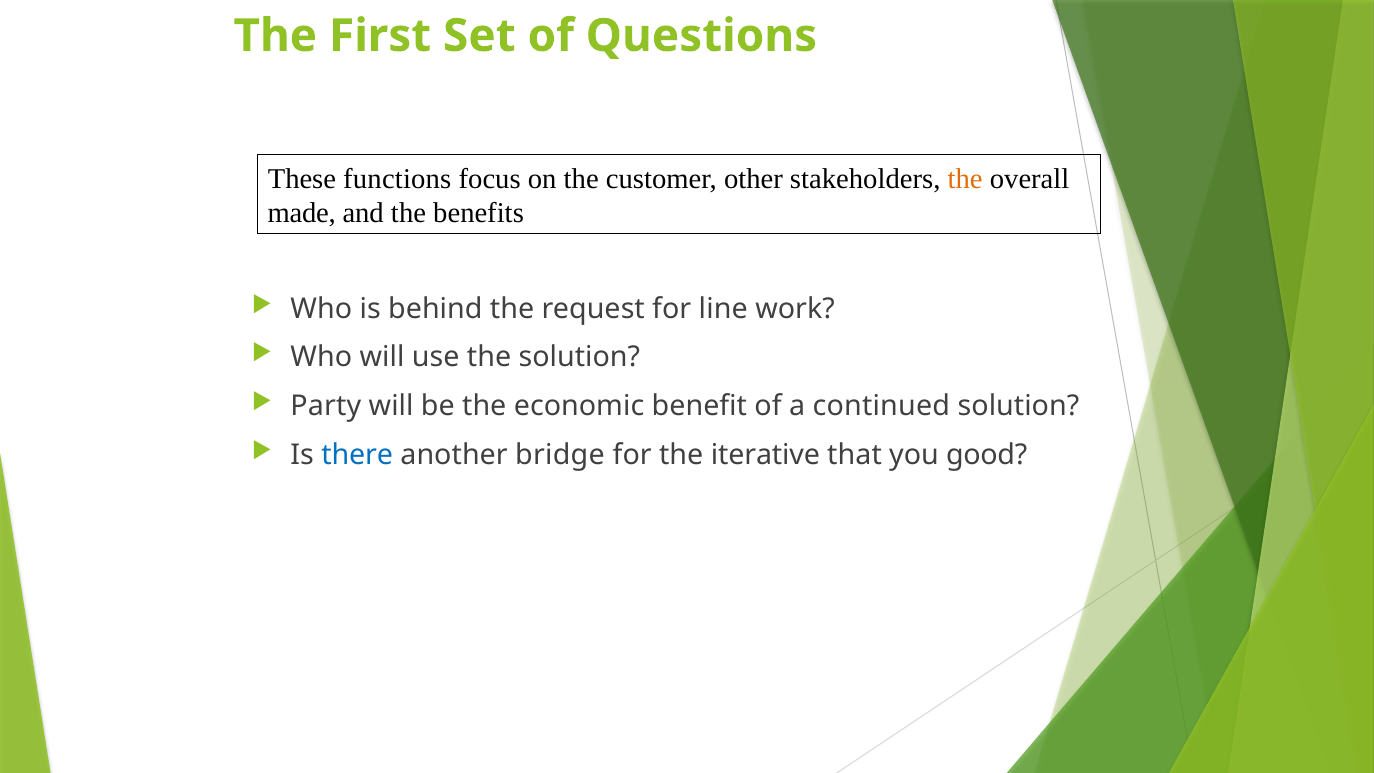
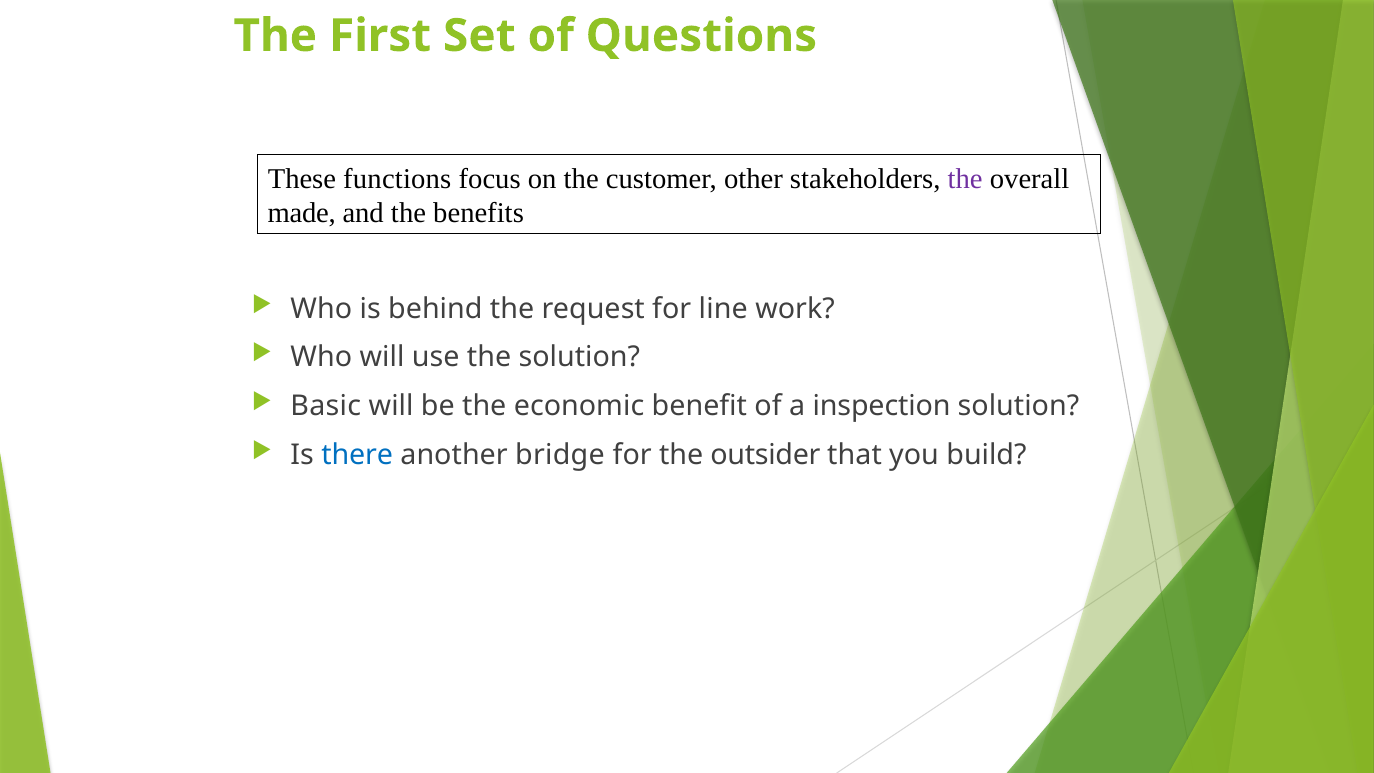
the at (965, 179) colour: orange -> purple
Party: Party -> Basic
continued: continued -> inspection
iterative: iterative -> outsider
good: good -> build
